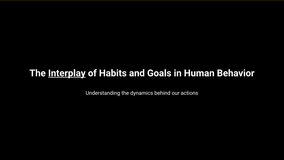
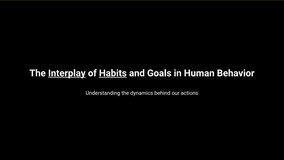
Habits underline: none -> present
